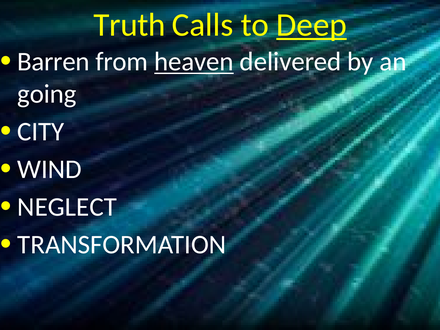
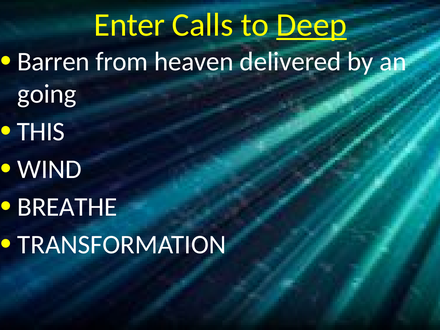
Truth: Truth -> Enter
heaven underline: present -> none
CITY: CITY -> THIS
NEGLECT: NEGLECT -> BREATHE
